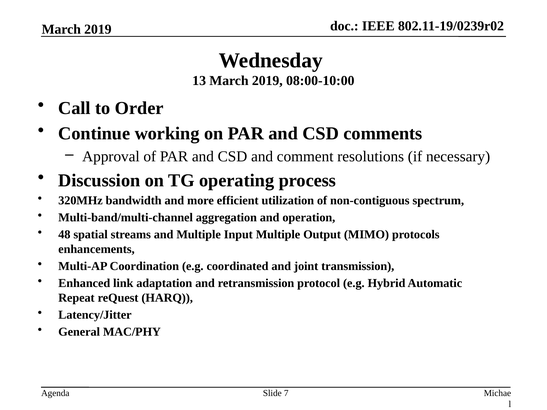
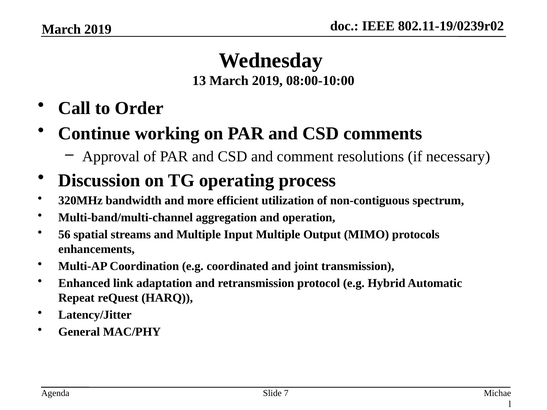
48: 48 -> 56
